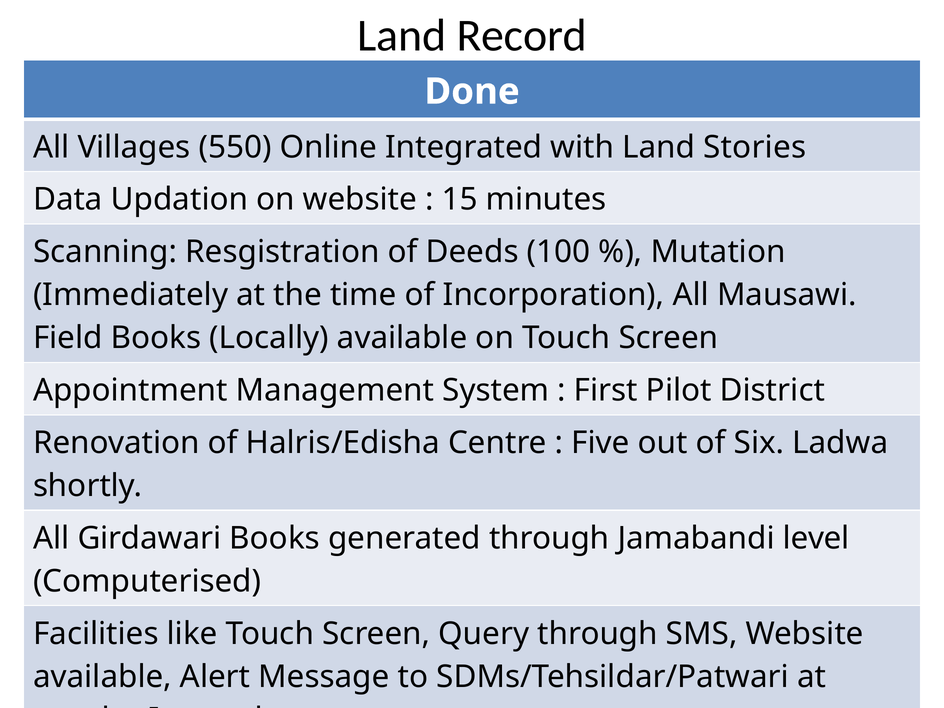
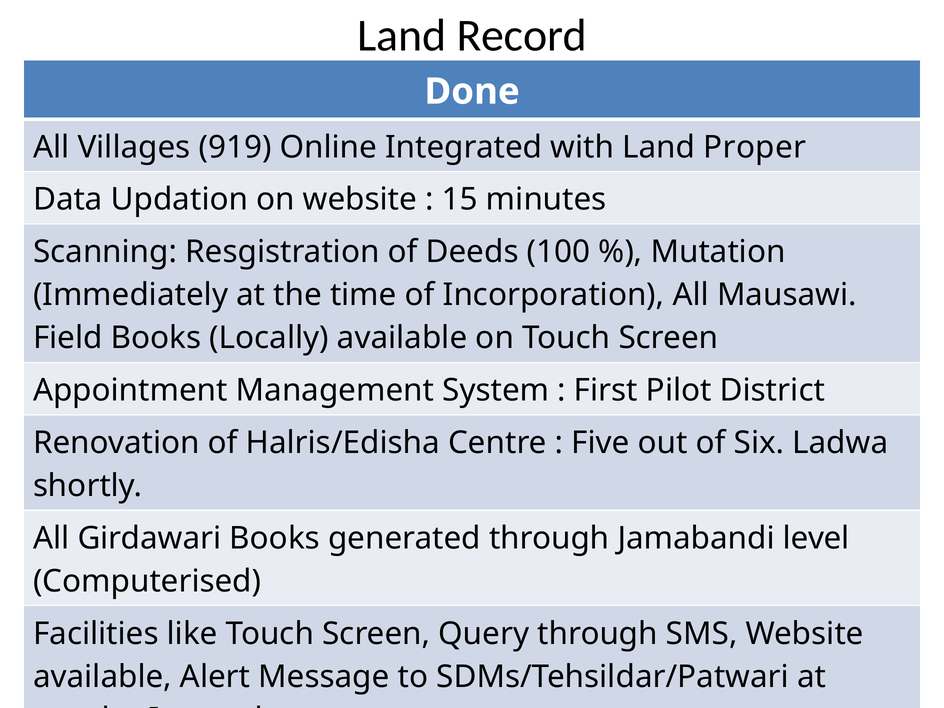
550: 550 -> 919
Stories: Stories -> Proper
